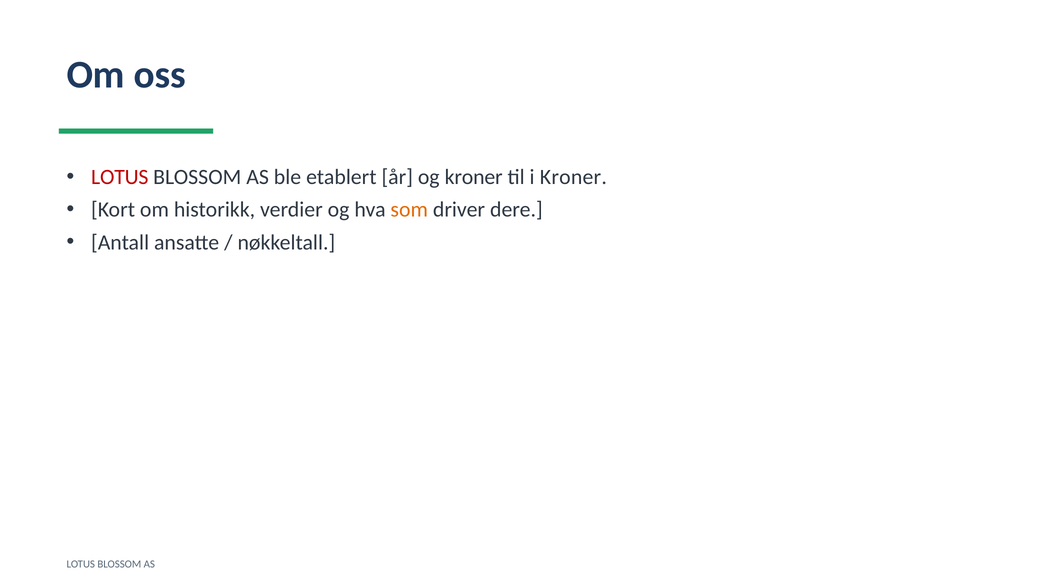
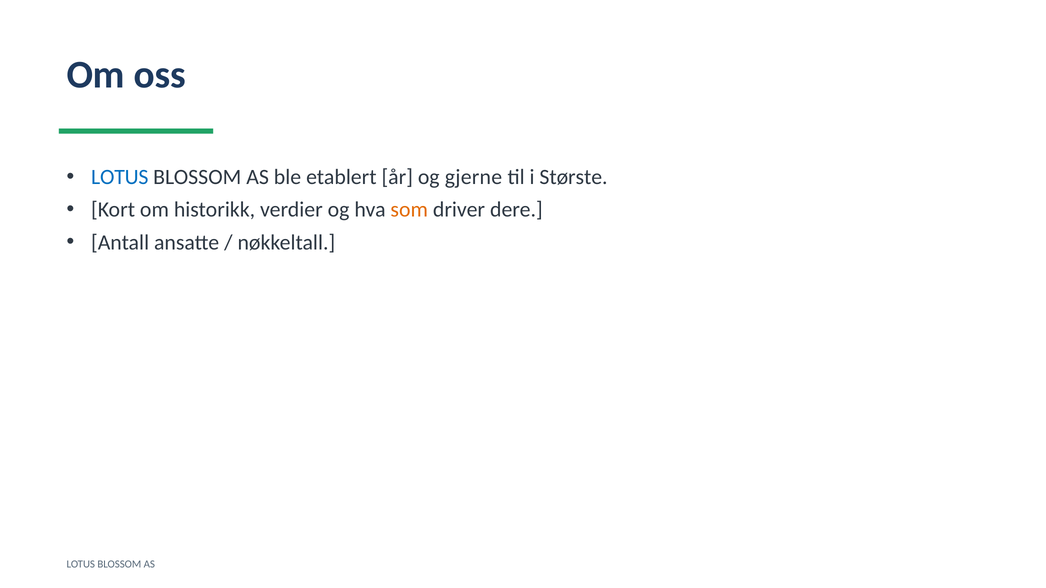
LOTUS at (120, 177) colour: red -> blue
og kroner: kroner -> gjerne
i Kroner: Kroner -> Største
